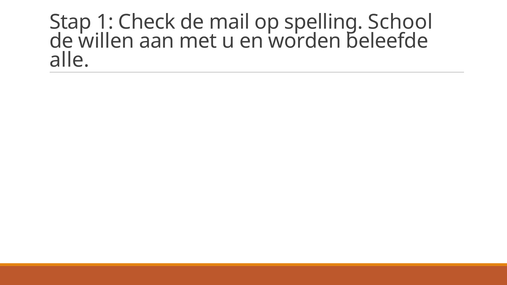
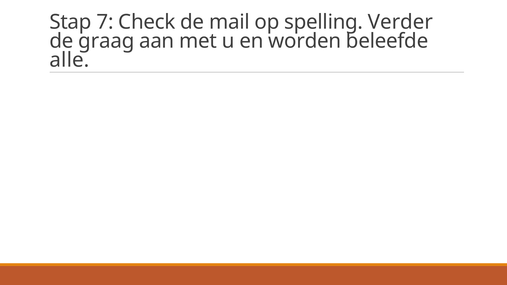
1: 1 -> 7
School: School -> Verder
willen: willen -> graag
